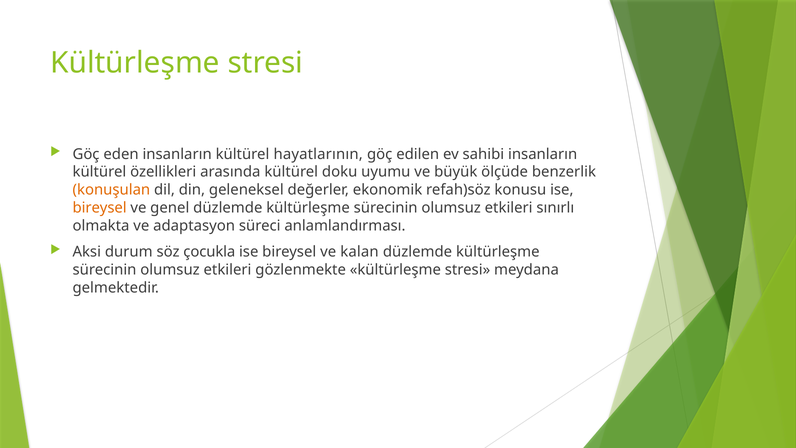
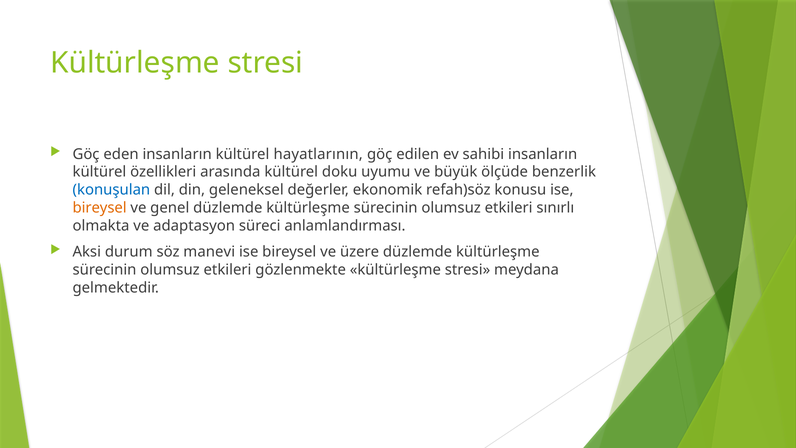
konuşulan colour: orange -> blue
çocukla: çocukla -> manevi
kalan: kalan -> üzere
